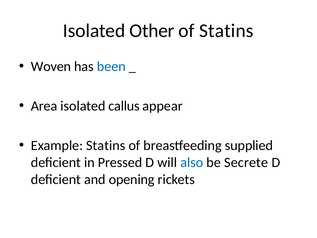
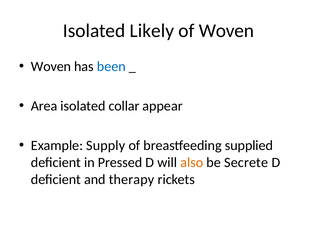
Other: Other -> Likely
of Statins: Statins -> Woven
callus: callus -> collar
Example Statins: Statins -> Supply
also colour: blue -> orange
opening: opening -> therapy
